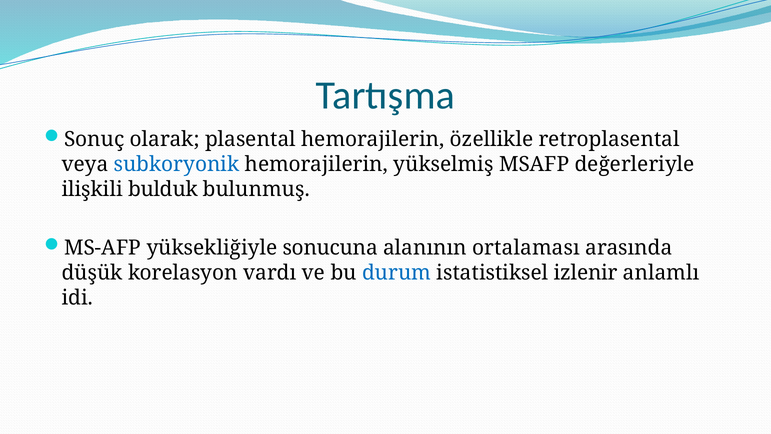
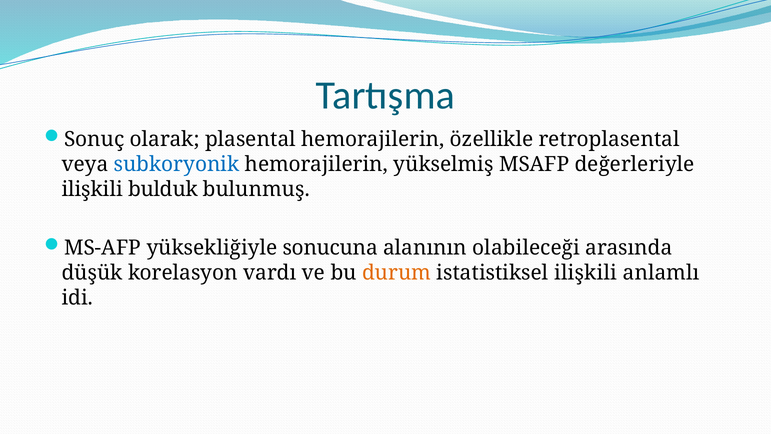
ortalaması: ortalaması -> olabileceği
durum colour: blue -> orange
istatistiksel izlenir: izlenir -> ilişkili
